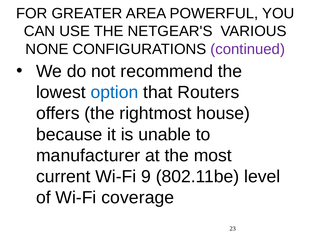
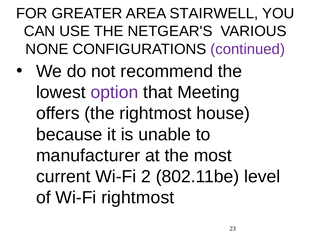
POWERFUL: POWERFUL -> STAIRWELL
option colour: blue -> purple
Routers: Routers -> Meeting
9: 9 -> 2
Wi-Fi coverage: coverage -> rightmost
